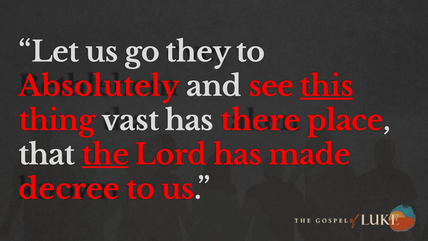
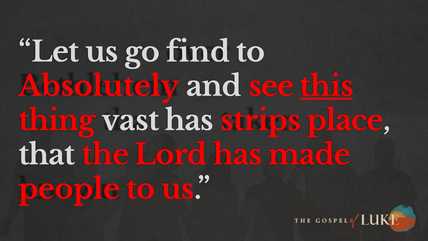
they: they -> find
there: there -> strips
the underline: present -> none
decree: decree -> people
